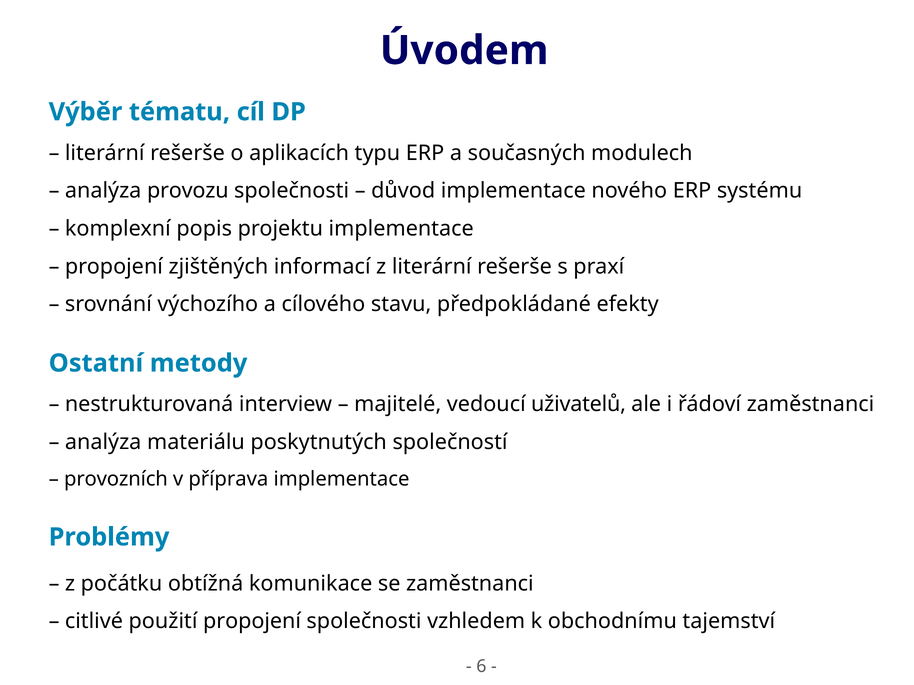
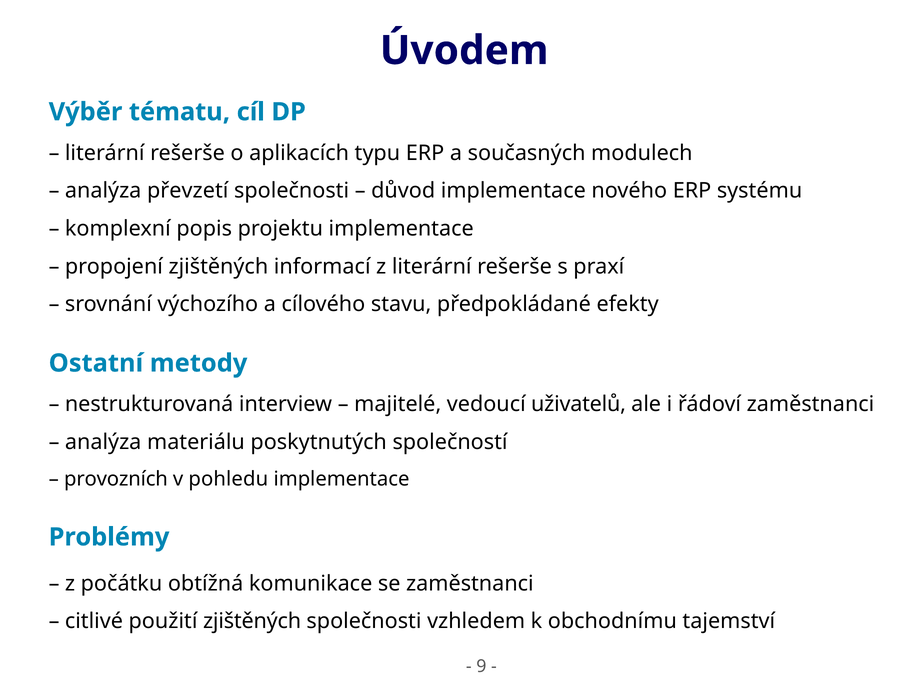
provozu: provozu -> převzetí
příprava: příprava -> pohledu
použití propojení: propojení -> zjištěných
6: 6 -> 9
